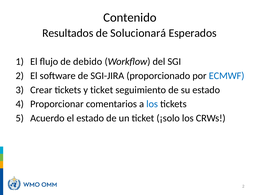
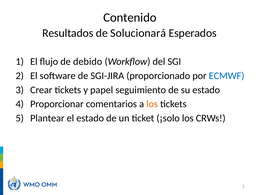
y ticket: ticket -> papel
los at (152, 104) colour: blue -> orange
Acuerdo: Acuerdo -> Plantear
